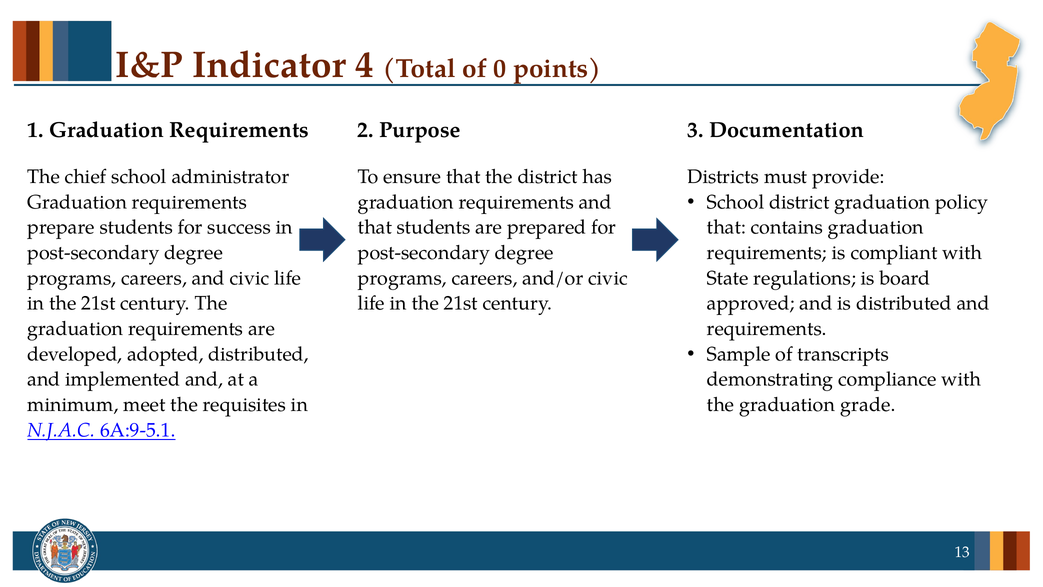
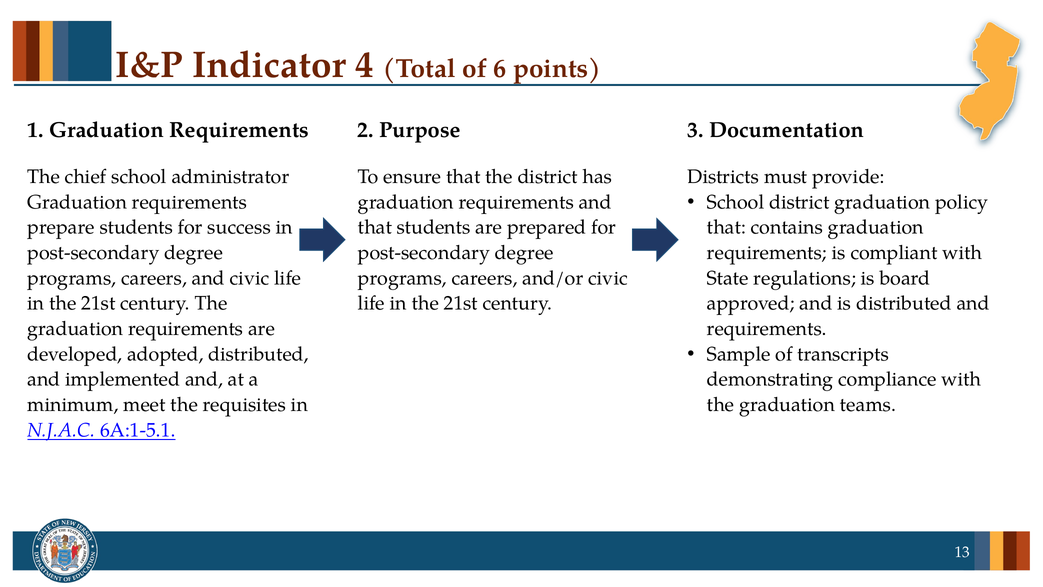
0: 0 -> 6
grade: grade -> teams
6A:9-5.1: 6A:9-5.1 -> 6A:1-5.1
